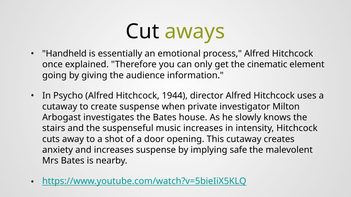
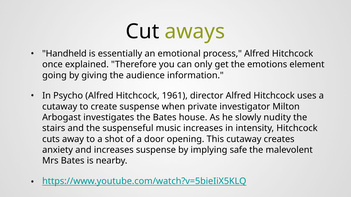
cinematic: cinematic -> emotions
1944: 1944 -> 1961
knows: knows -> nudity
